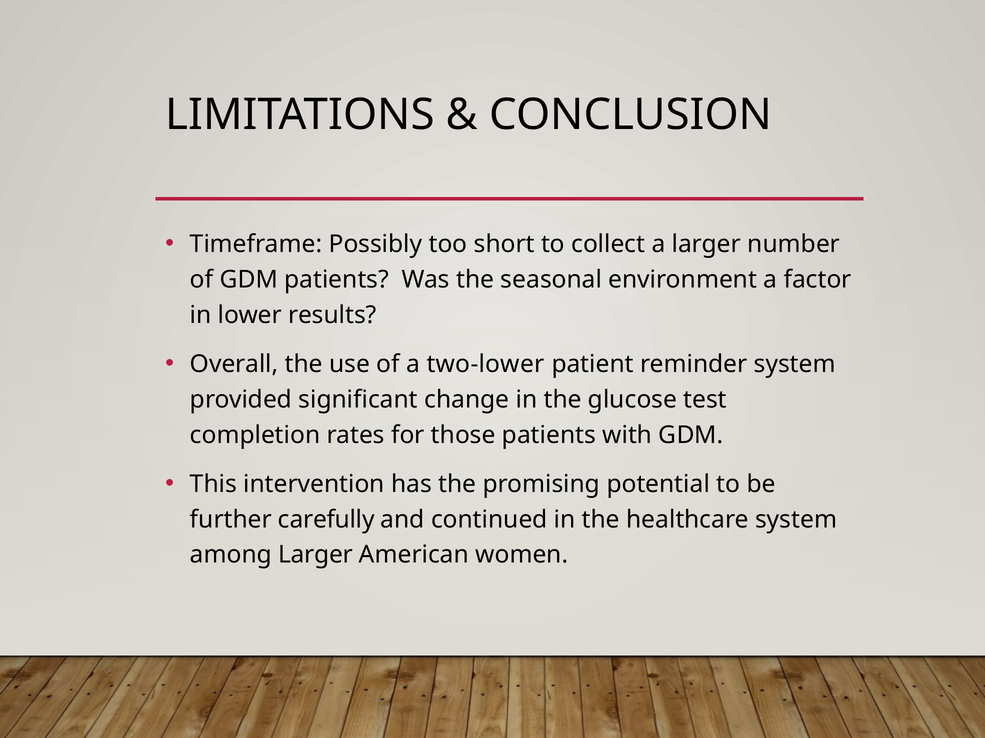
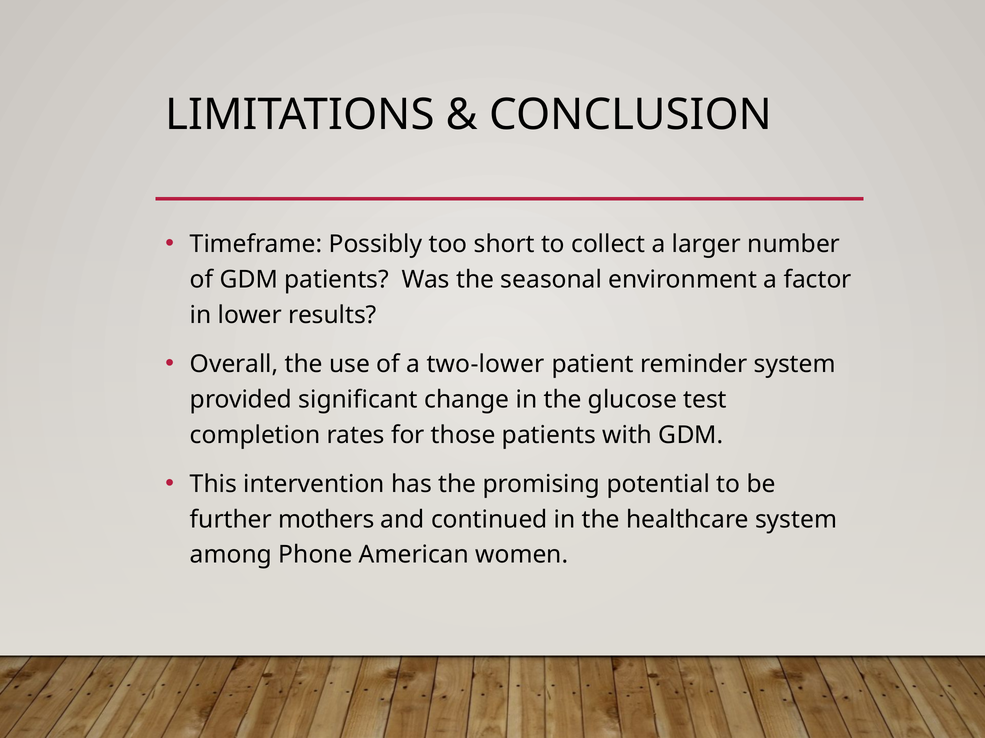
carefully: carefully -> mothers
among Larger: Larger -> Phone
